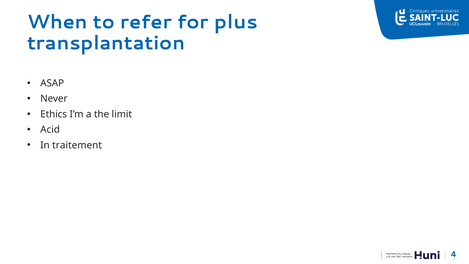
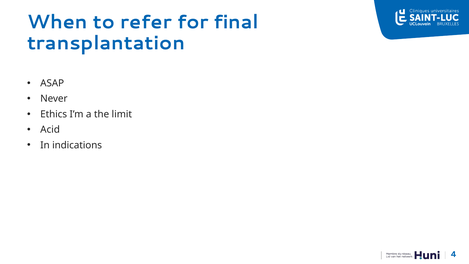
plus: plus -> final
traitement: traitement -> indications
